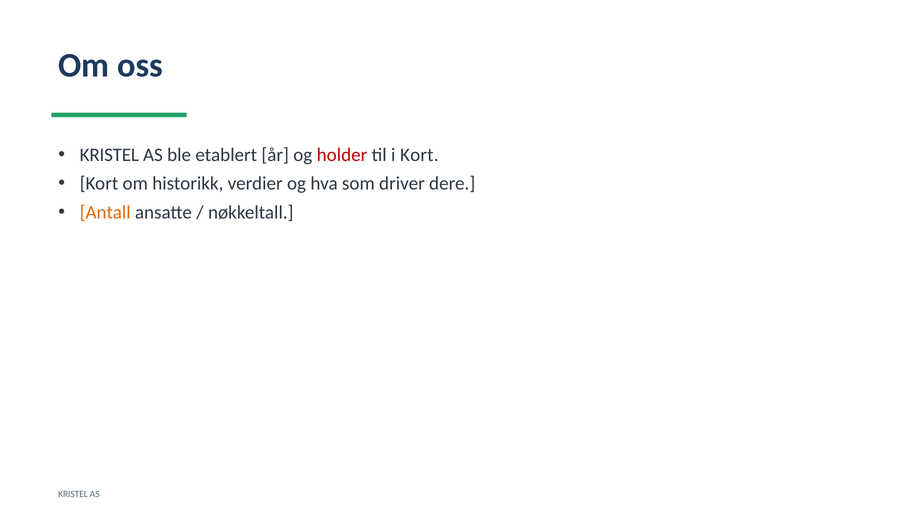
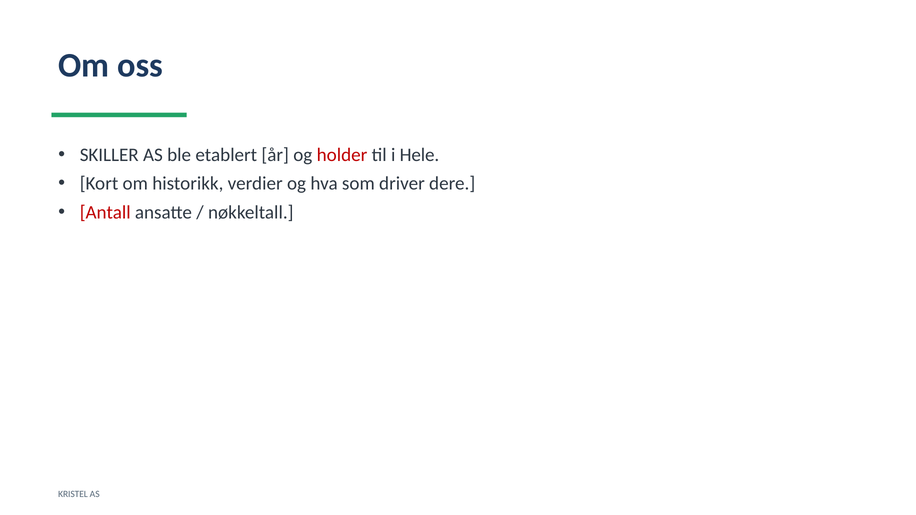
KRISTEL at (109, 155): KRISTEL -> SKILLER
i Kort: Kort -> Hele
Antall colour: orange -> red
